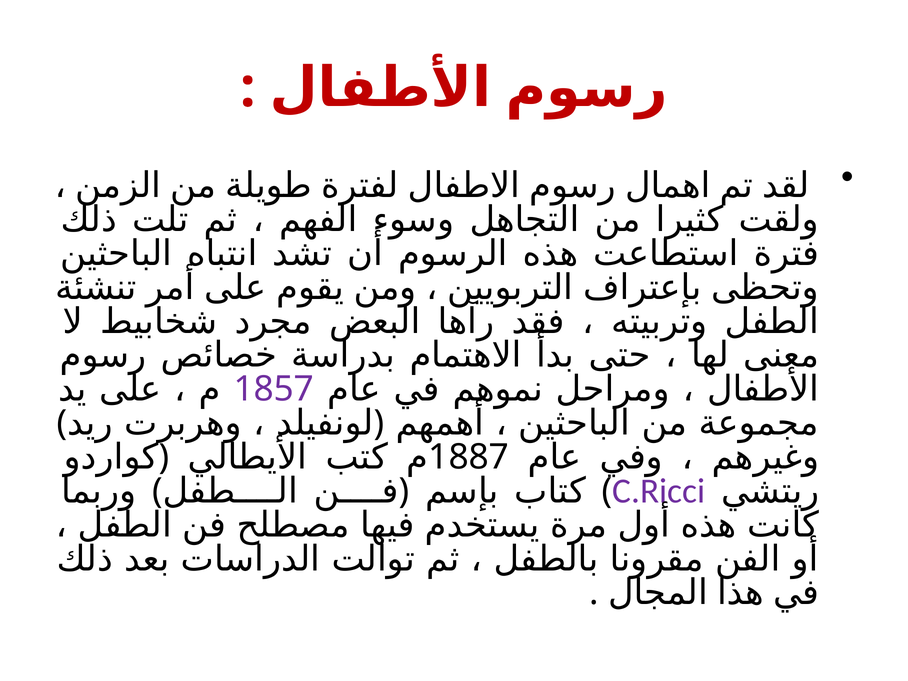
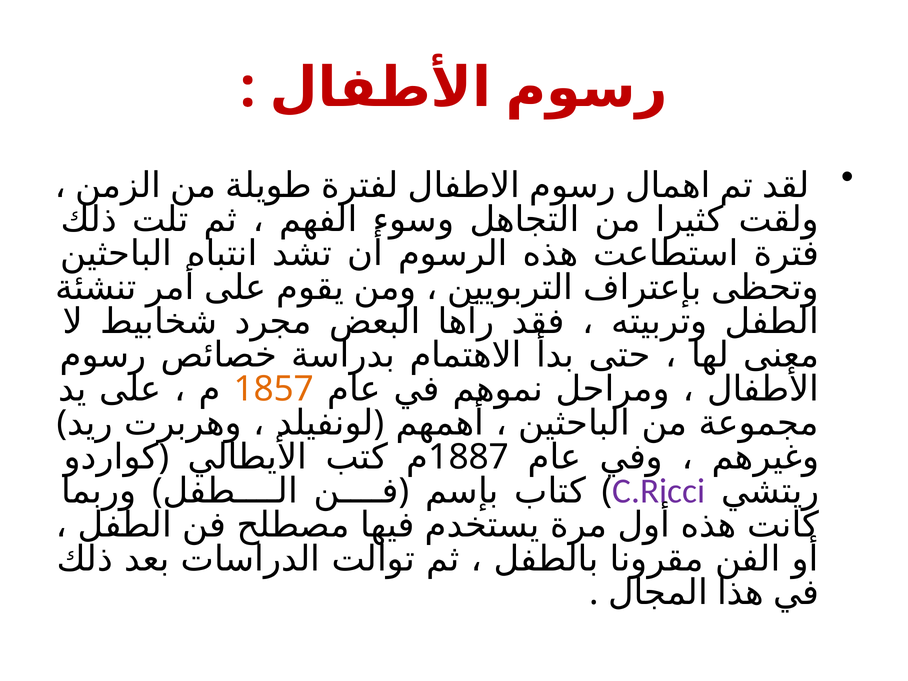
1857 colour: purple -> orange
